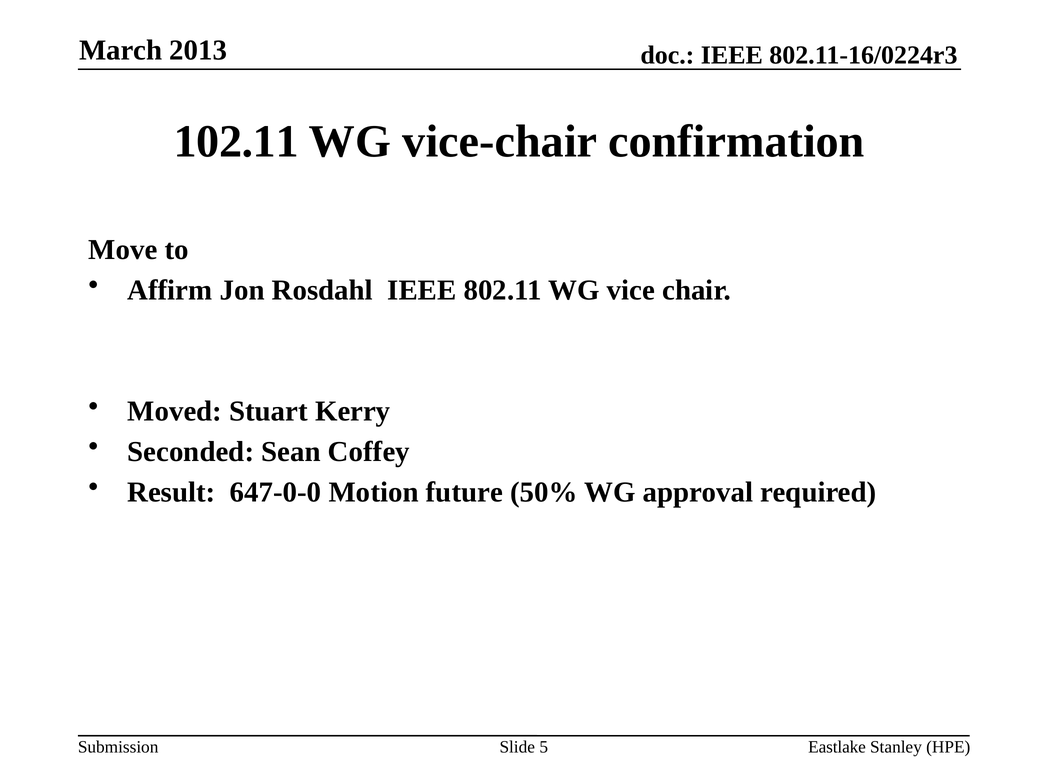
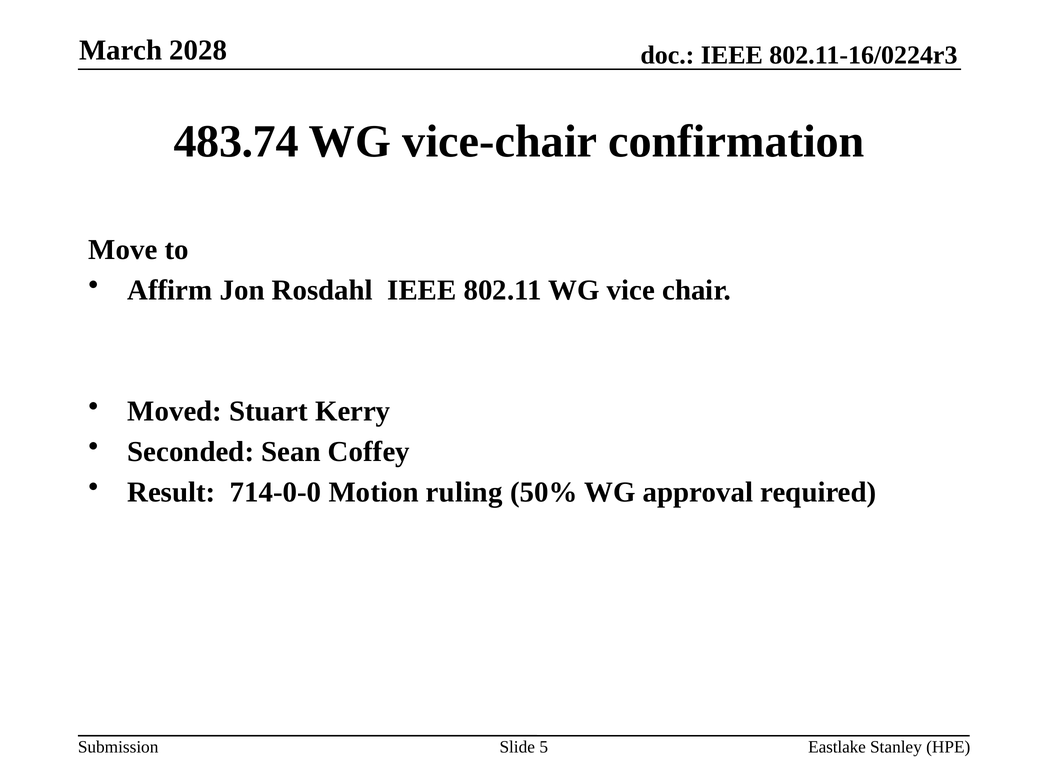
2013: 2013 -> 2028
102.11: 102.11 -> 483.74
647-0-0: 647-0-0 -> 714-0-0
future: future -> ruling
